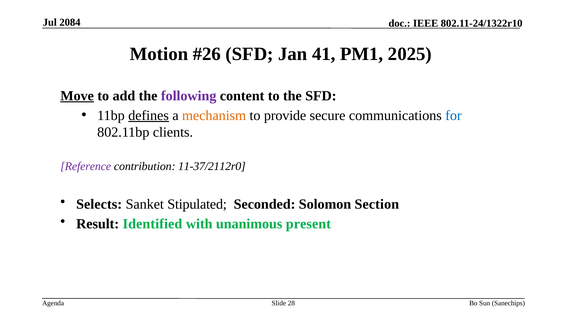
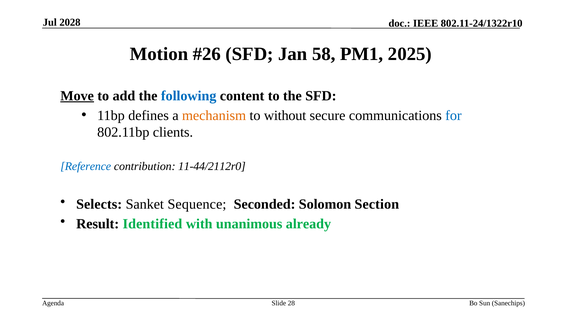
2084: 2084 -> 2028
41: 41 -> 58
following colour: purple -> blue
defines underline: present -> none
provide: provide -> without
Reference colour: purple -> blue
11-37/2112r0: 11-37/2112r0 -> 11-44/2112r0
Stipulated: Stipulated -> Sequence
present: present -> already
